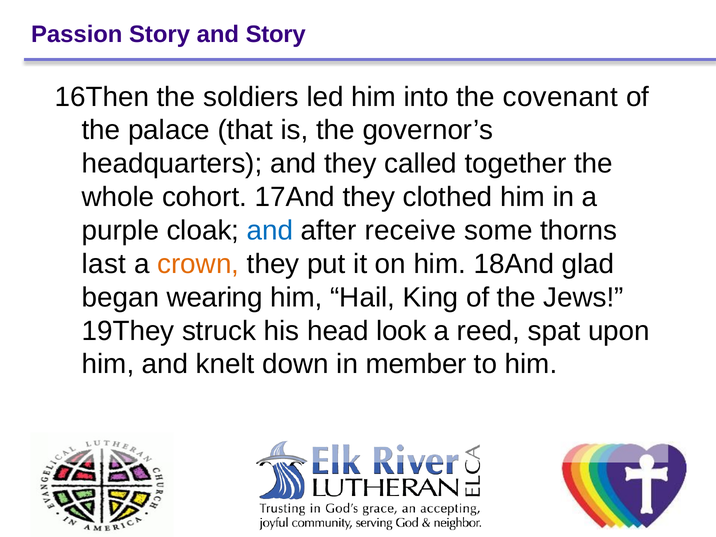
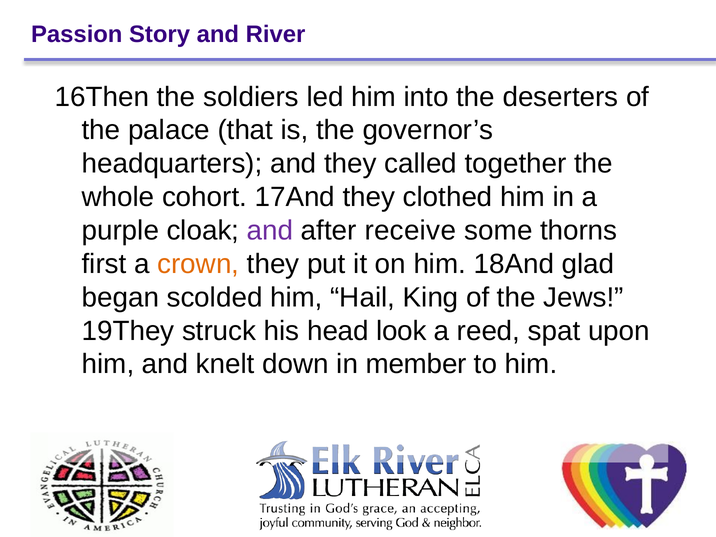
and Story: Story -> River
covenant: covenant -> deserters
and at (270, 231) colour: blue -> purple
last: last -> first
wearing: wearing -> scolded
